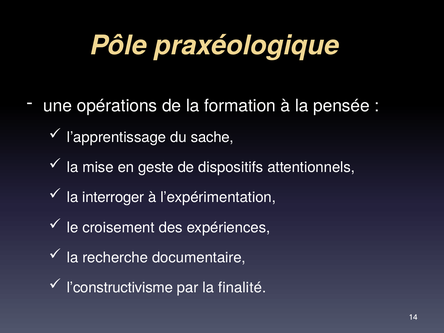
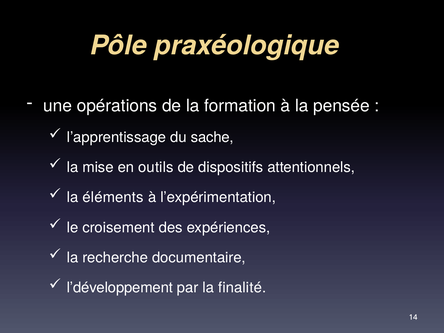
geste: geste -> outils
interroger: interroger -> éléments
l’constructivisme: l’constructivisme -> l’développement
